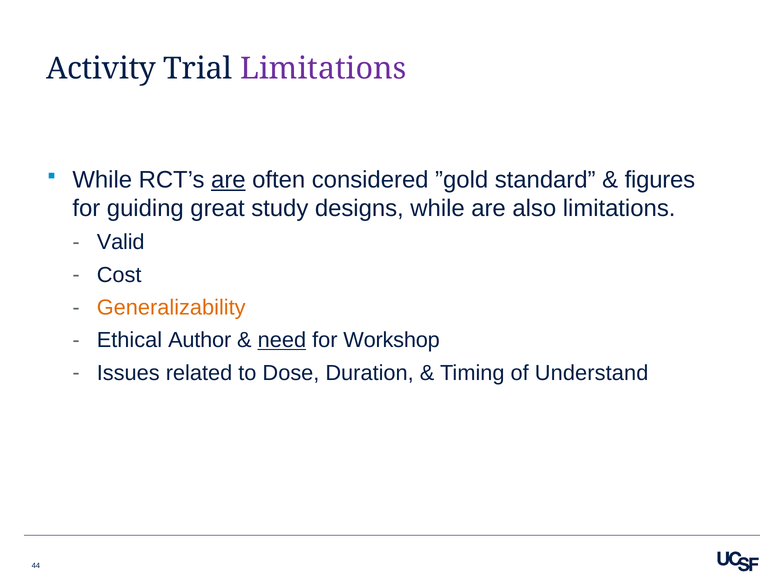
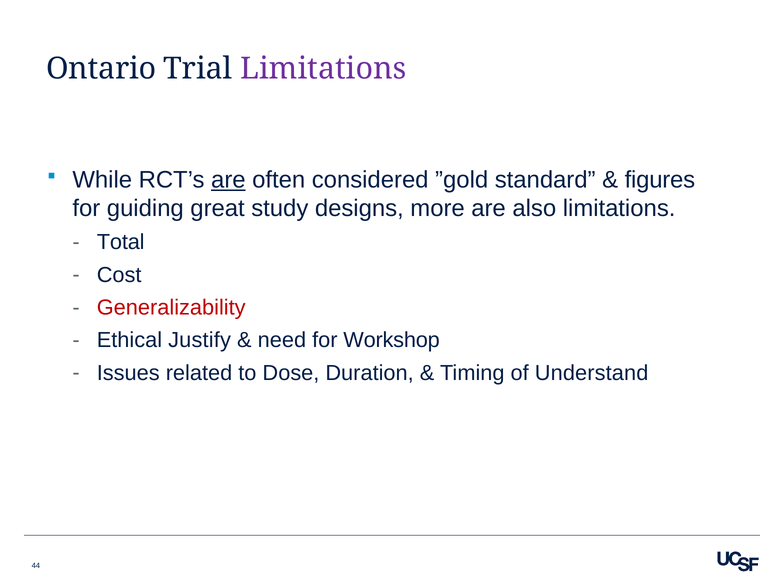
Activity: Activity -> Ontario
designs while: while -> more
Valid: Valid -> Total
Generalizability colour: orange -> red
Author: Author -> Justify
need underline: present -> none
